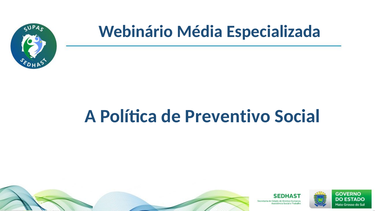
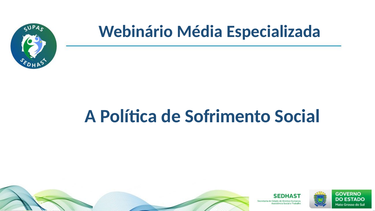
Preventivo: Preventivo -> Sofrimento
